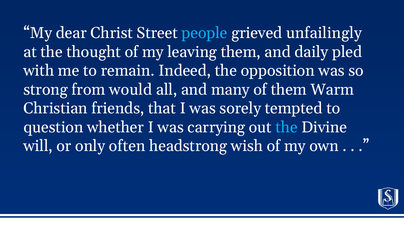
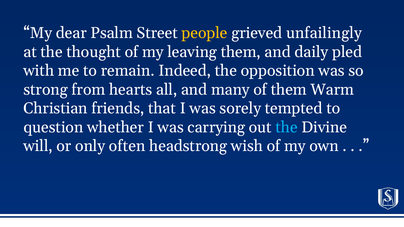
Christ: Christ -> Psalm
people colour: light blue -> yellow
would: would -> hearts
